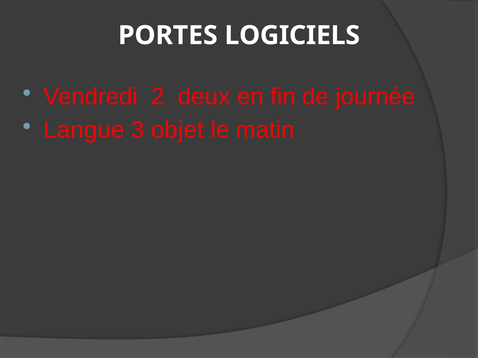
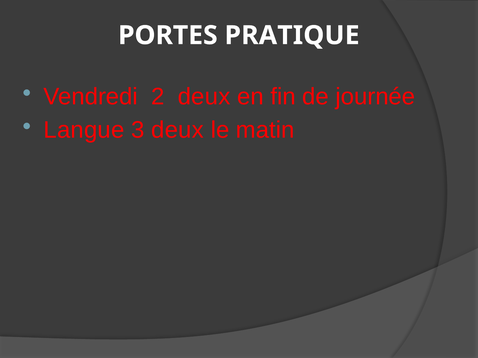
LOGICIELS: LOGICIELS -> PRATIQUE
3 objet: objet -> deux
